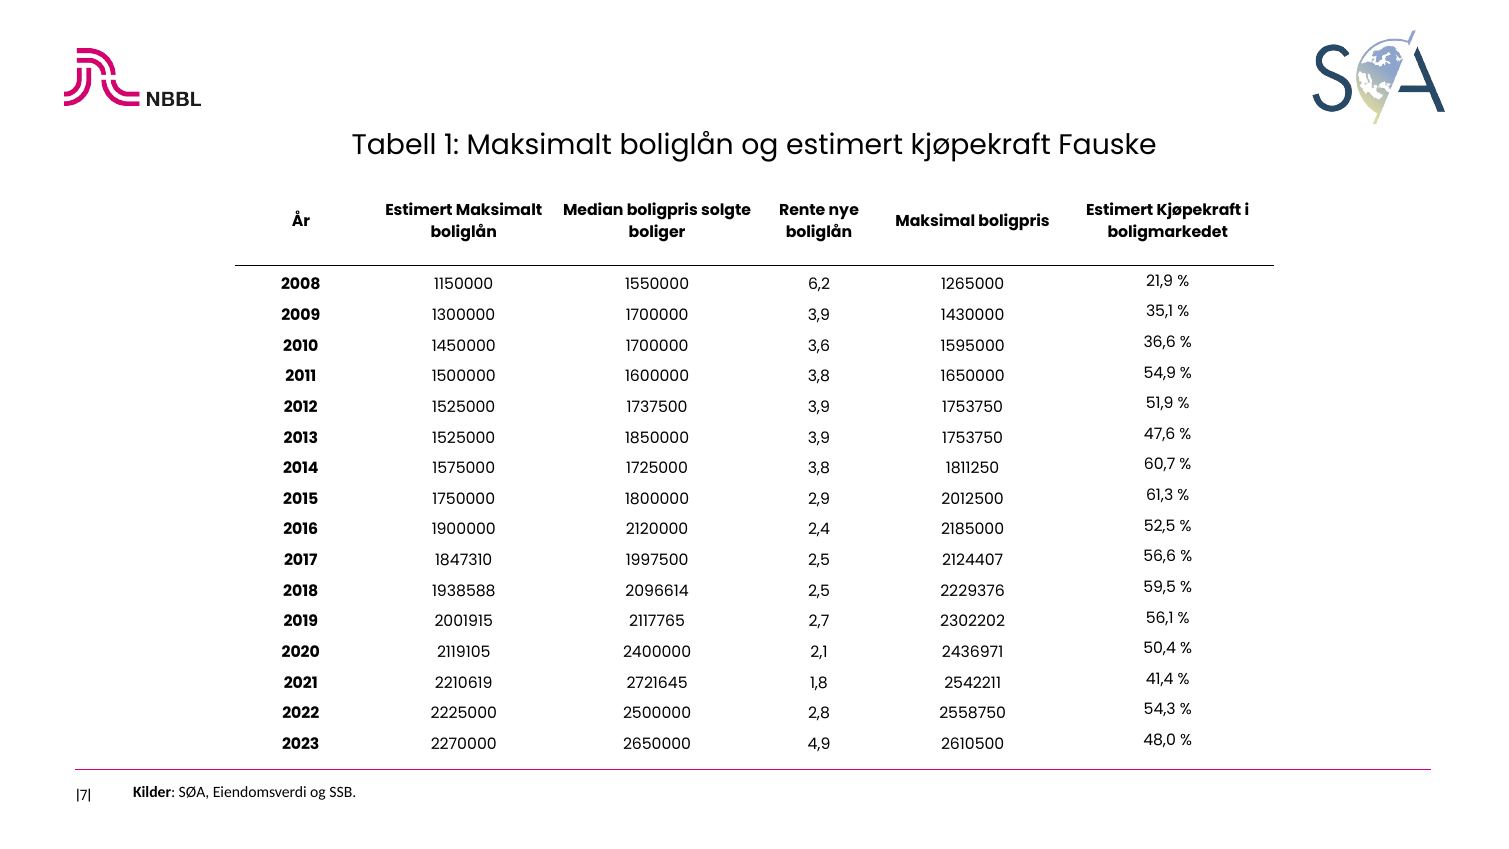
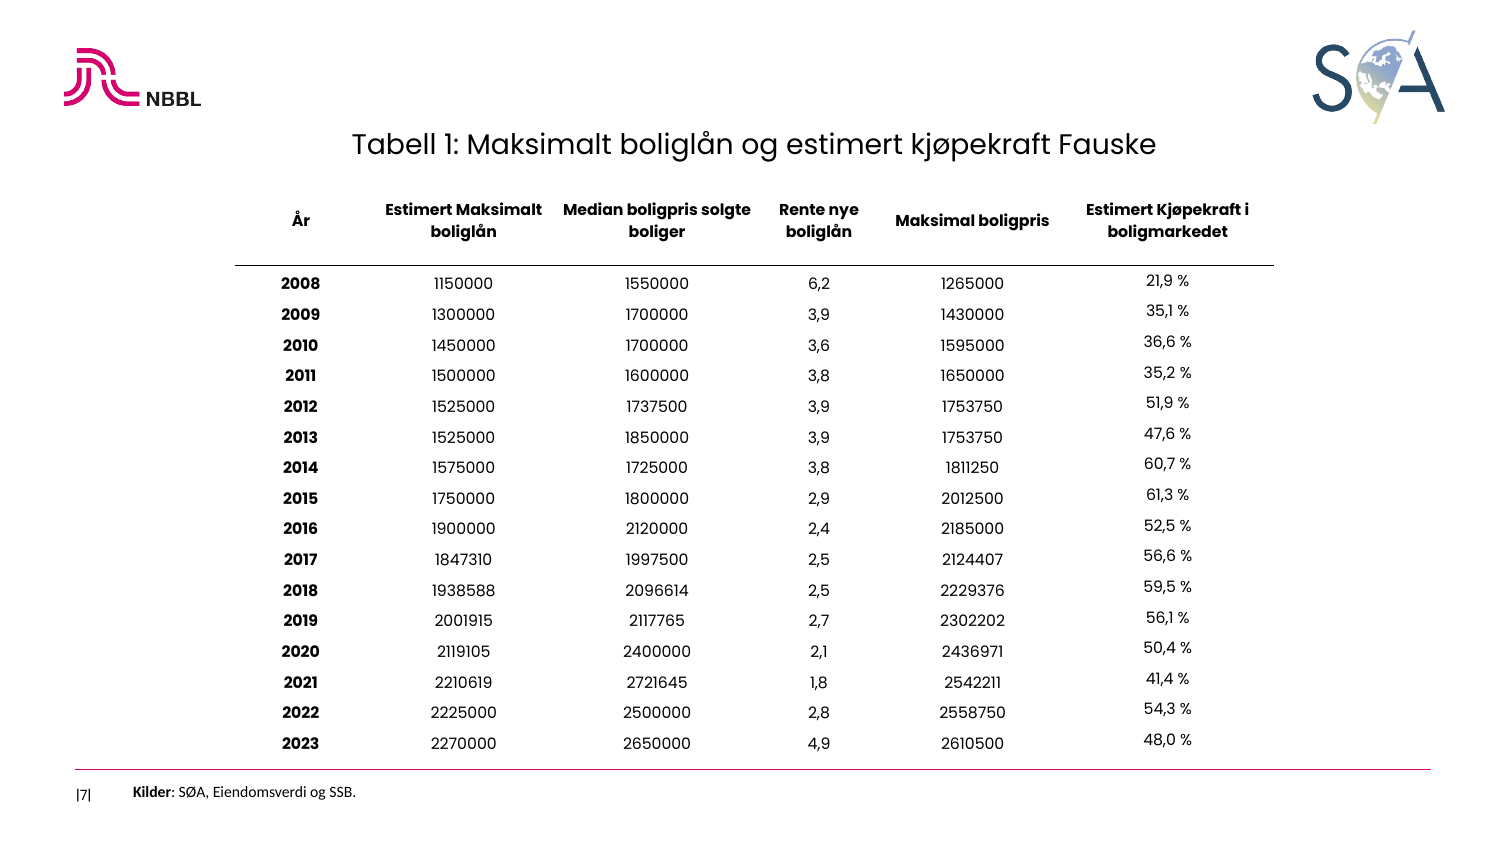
54,9: 54,9 -> 35,2
